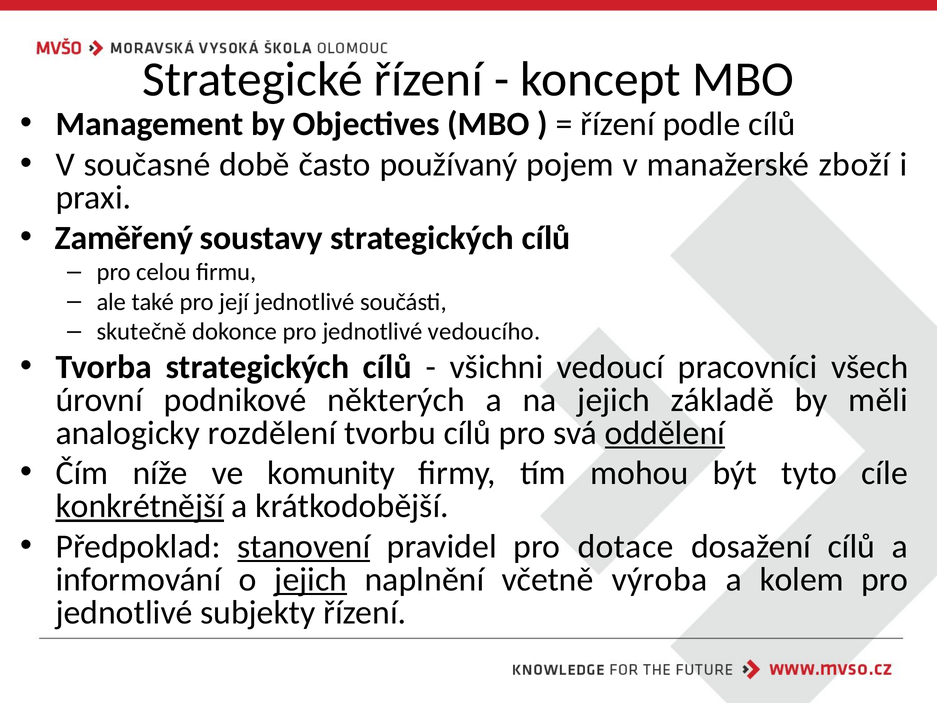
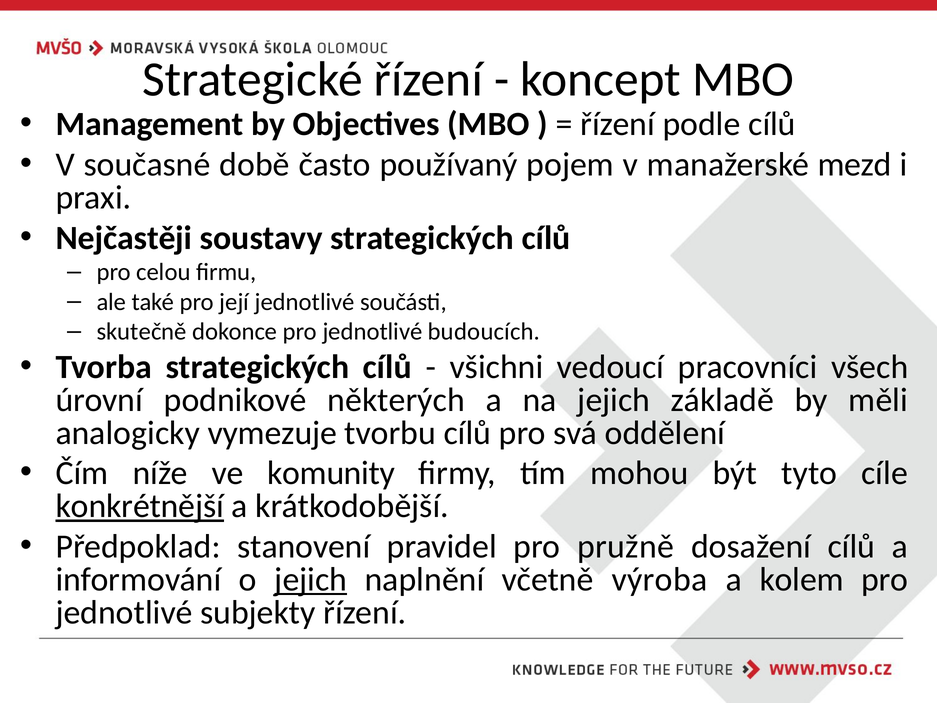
zboží: zboží -> mezd
Zaměřený: Zaměřený -> Nejčastěji
vedoucího: vedoucího -> budoucích
rozdělení: rozdělení -> vymezuje
oddělení underline: present -> none
stanovení underline: present -> none
dotace: dotace -> pružně
